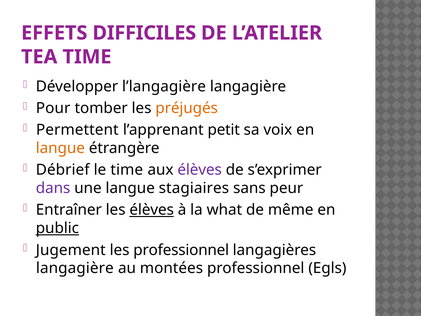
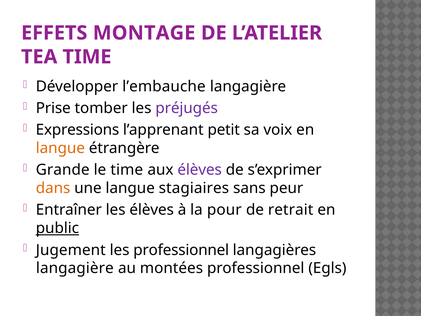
DIFFICILES: DIFFICILES -> MONTAGE
l’langagière: l’langagière -> l’embauche
Pour: Pour -> Prise
préjugés colour: orange -> purple
Permettent: Permettent -> Expressions
Débrief: Débrief -> Grande
dans colour: purple -> orange
élèves at (152, 210) underline: present -> none
what: what -> pour
même: même -> retrait
